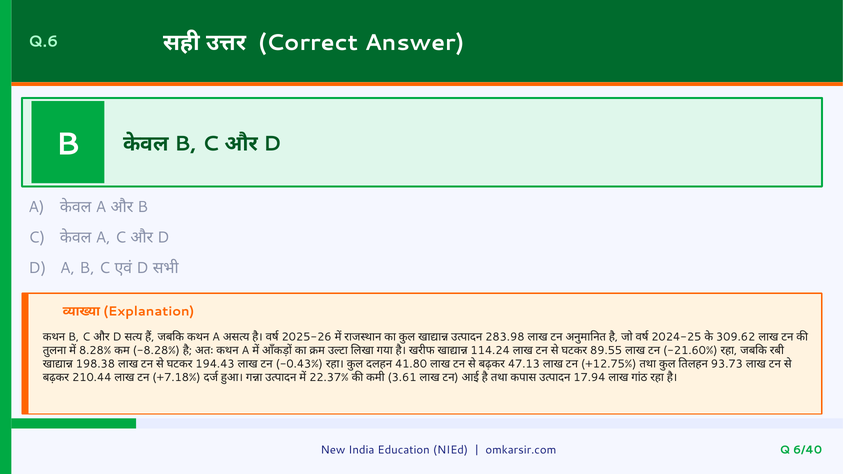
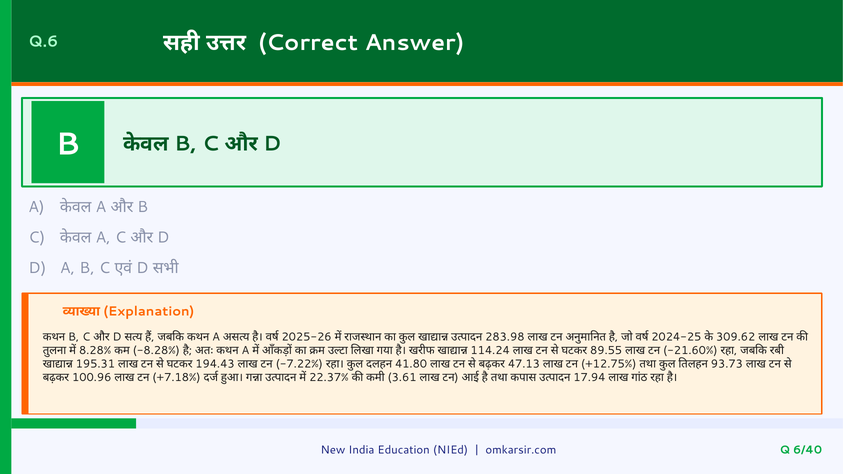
198.38: 198.38 -> 195.31
-0.43%: -0.43% -> -7.22%
210.44: 210.44 -> 100.96
